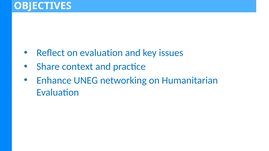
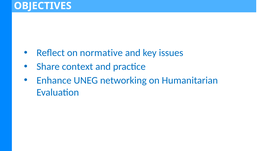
on evaluation: evaluation -> normative
